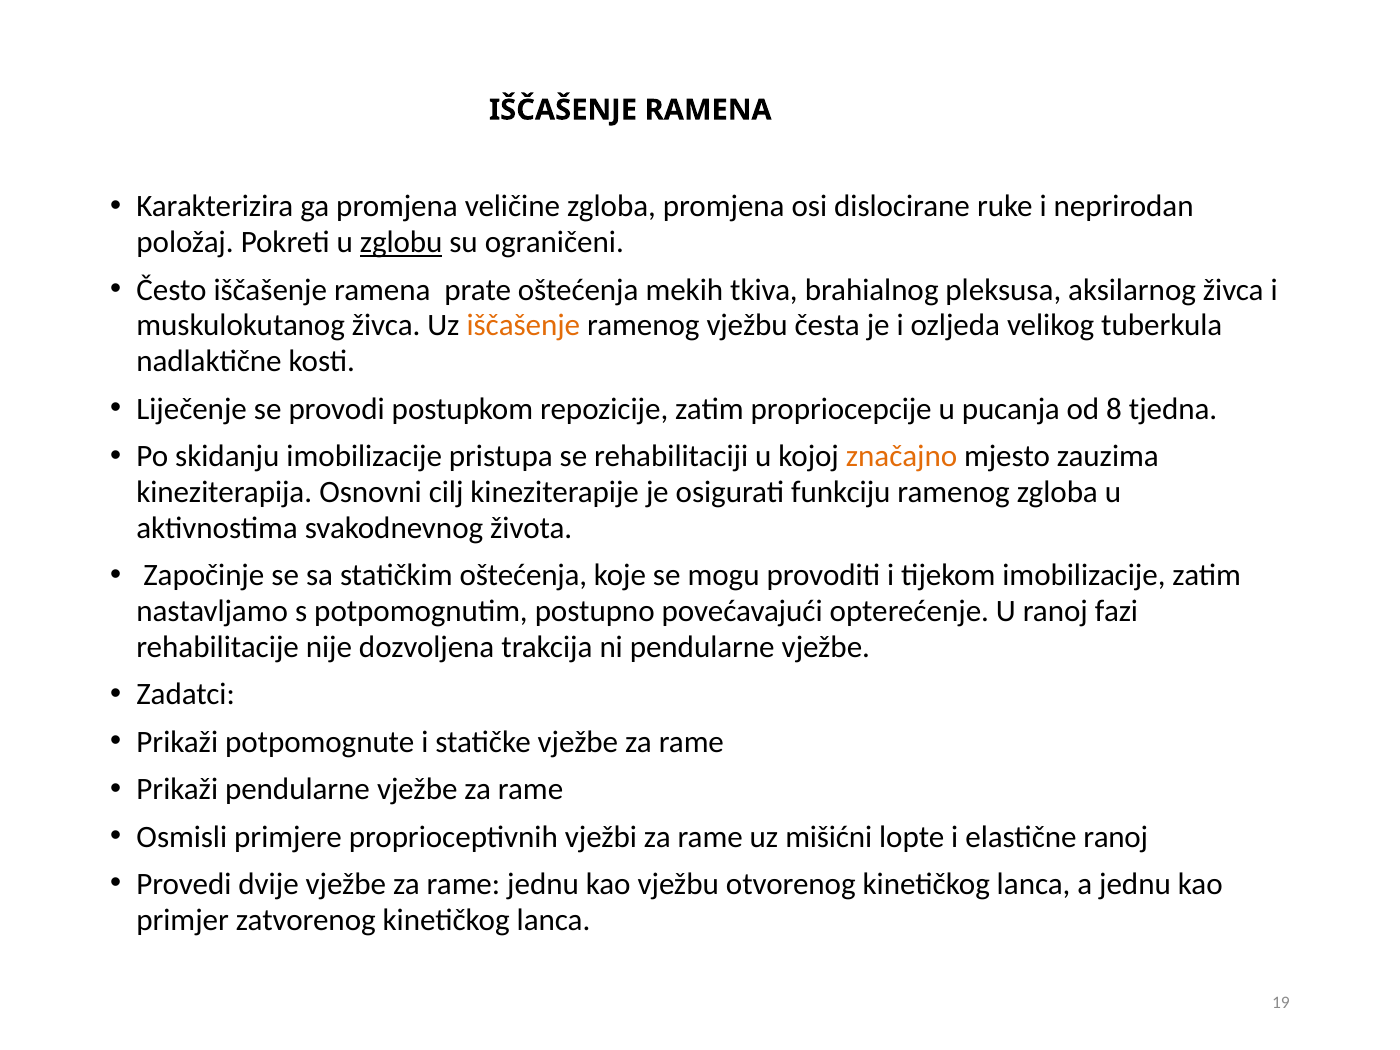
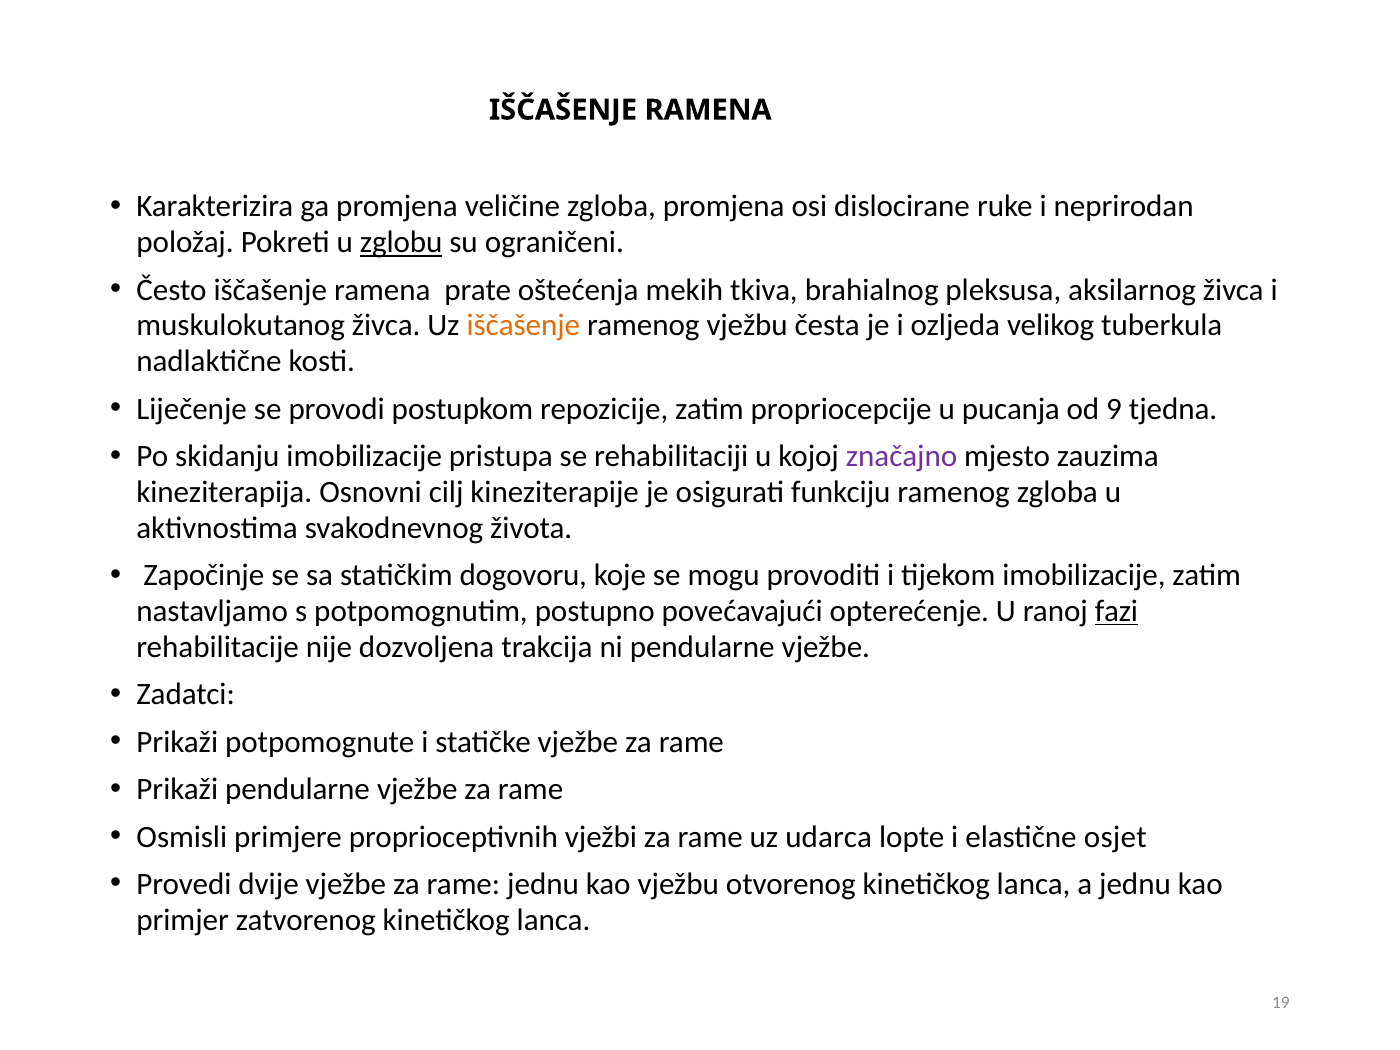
8: 8 -> 9
značajno colour: orange -> purple
statičkim oštećenja: oštećenja -> dogovoru
fazi underline: none -> present
mišićni: mišićni -> udarca
elastične ranoj: ranoj -> osjet
